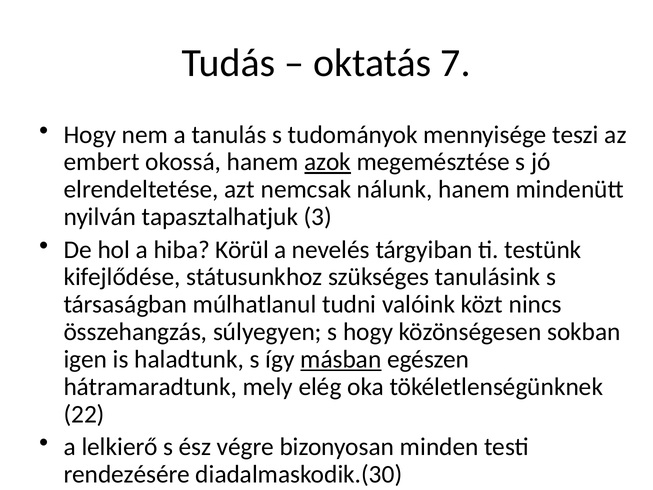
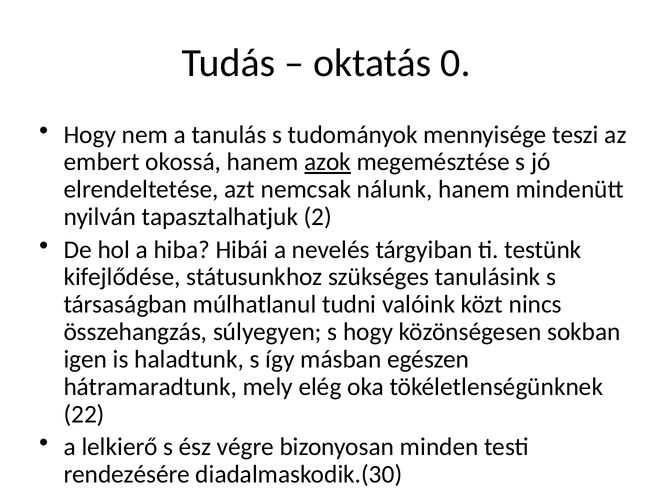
7: 7 -> 0
3: 3 -> 2
Körül: Körül -> Hibái
másban underline: present -> none
